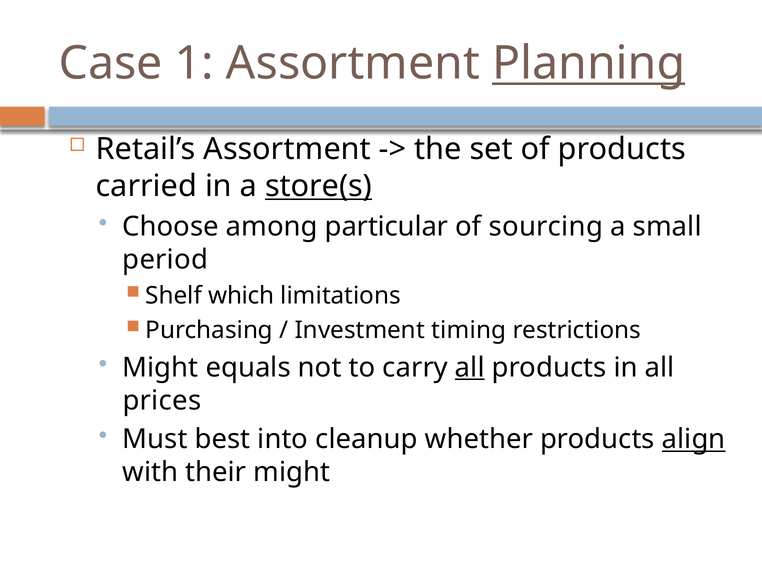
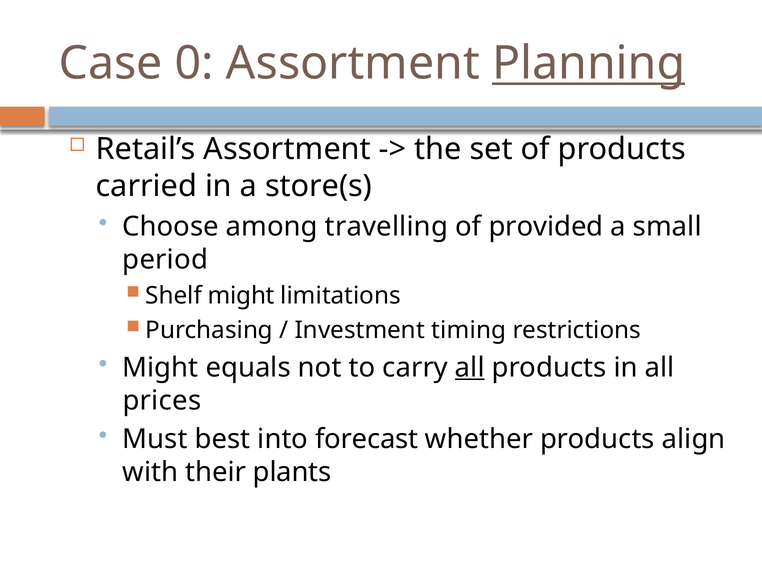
1: 1 -> 0
store(s underline: present -> none
particular: particular -> travelling
sourcing: sourcing -> provided
Shelf which: which -> might
cleanup: cleanup -> forecast
align underline: present -> none
their might: might -> plants
